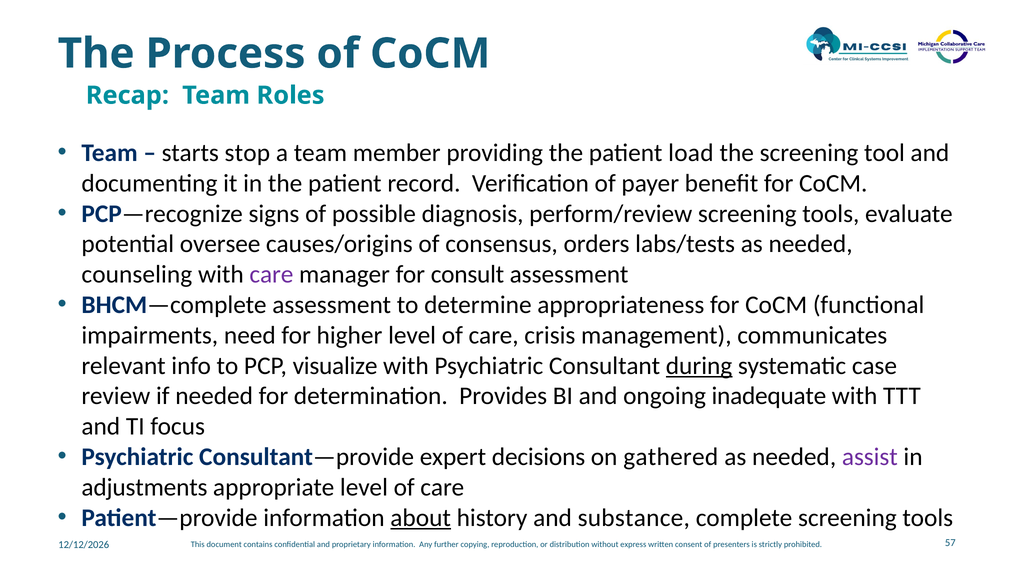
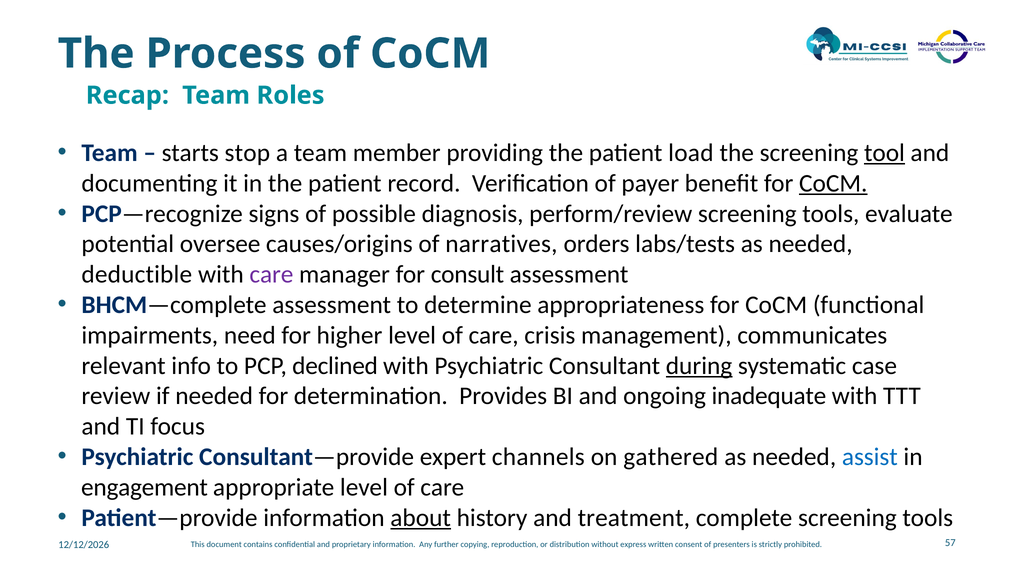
tool underline: none -> present
CoCM at (833, 183) underline: none -> present
consensus: consensus -> narratives
counseling: counseling -> deductible
visualize: visualize -> declined
decisions: decisions -> channels
assist colour: purple -> blue
adjustments: adjustments -> engagement
substance: substance -> treatment
